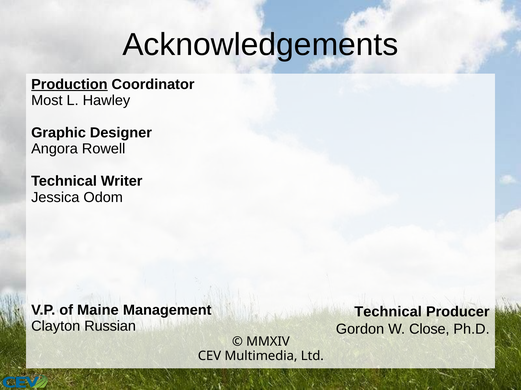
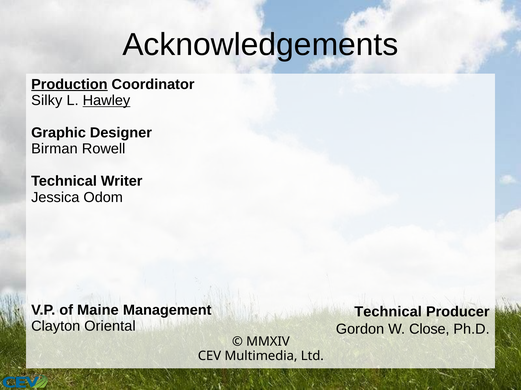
Most: Most -> Silky
Hawley underline: none -> present
Angora: Angora -> Birman
Russian: Russian -> Oriental
